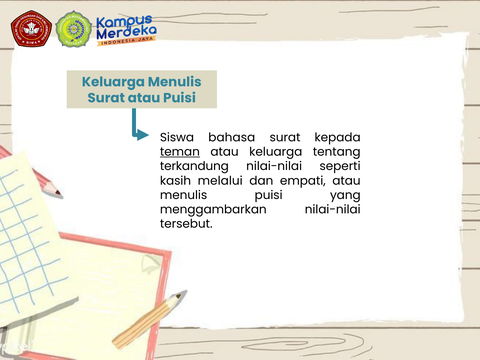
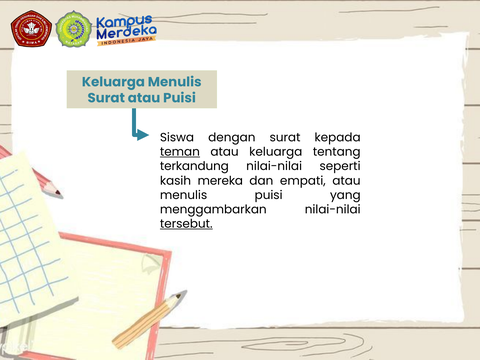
bahasa: bahasa -> dengan
melalui: melalui -> mereka
tersebut underline: none -> present
